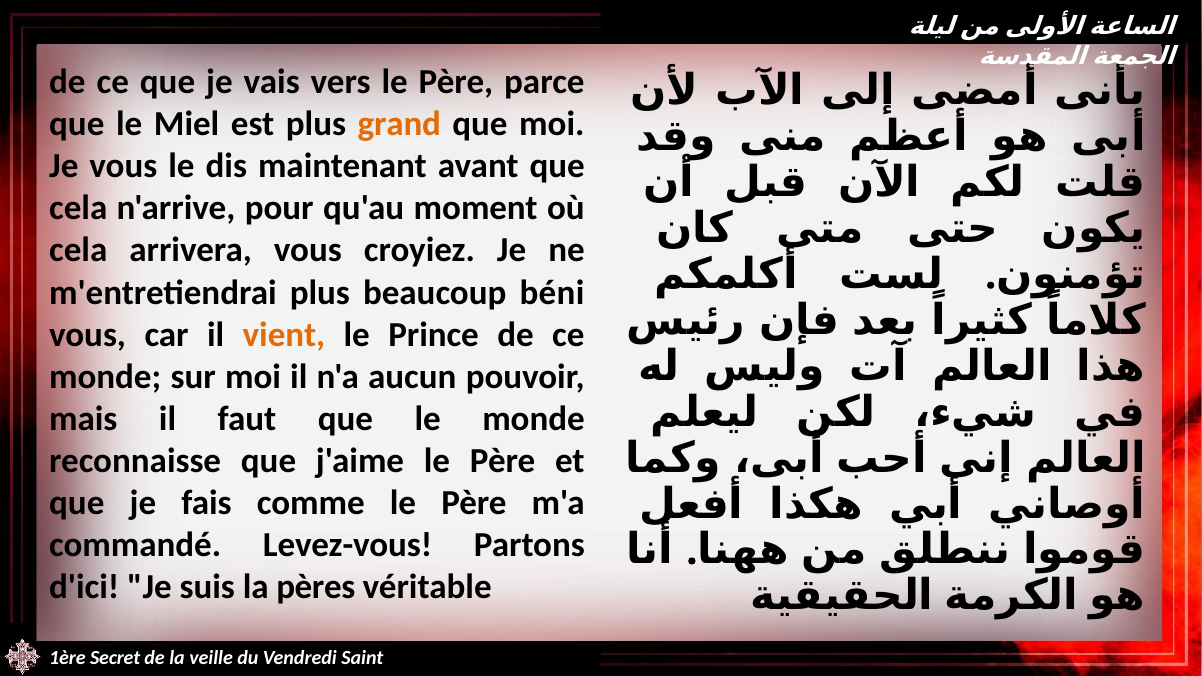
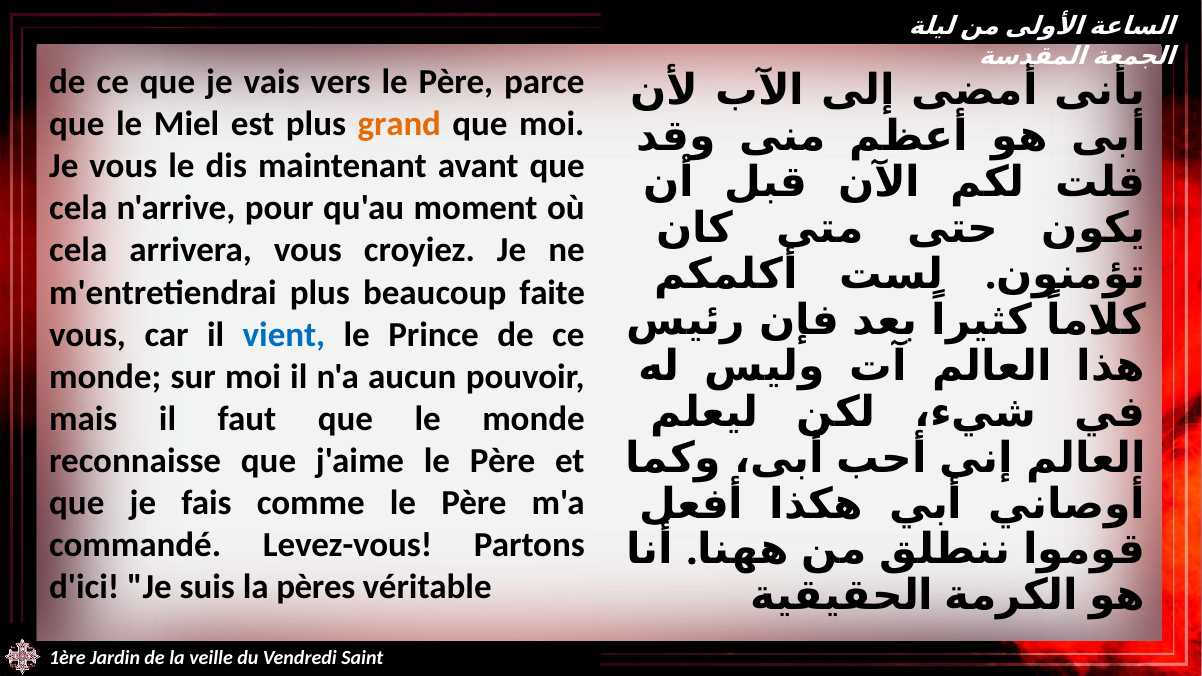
béni: béni -> faite
vient colour: orange -> blue
Secret: Secret -> Jardin
